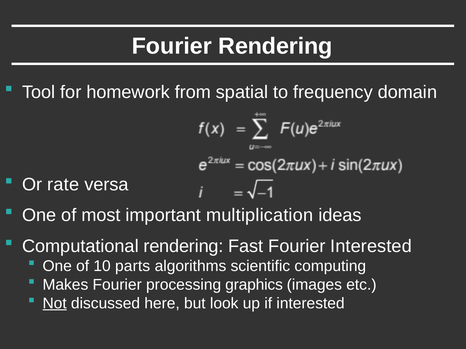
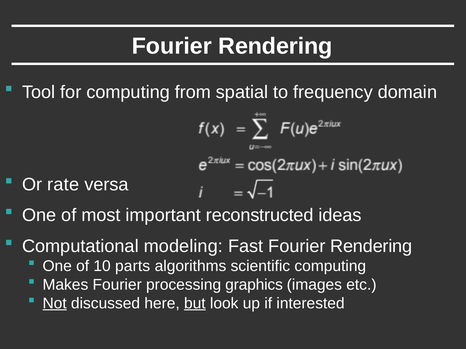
for homework: homework -> computing
multiplication: multiplication -> reconstructed
Computational rendering: rendering -> modeling
Fast Fourier Interested: Interested -> Rendering
but underline: none -> present
